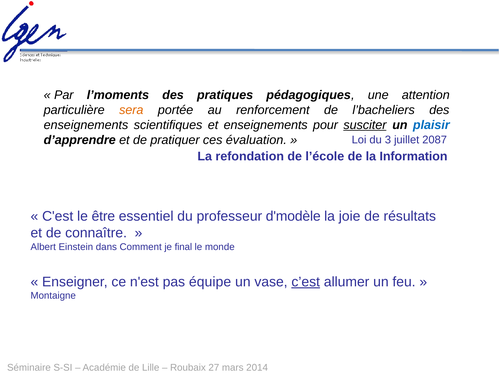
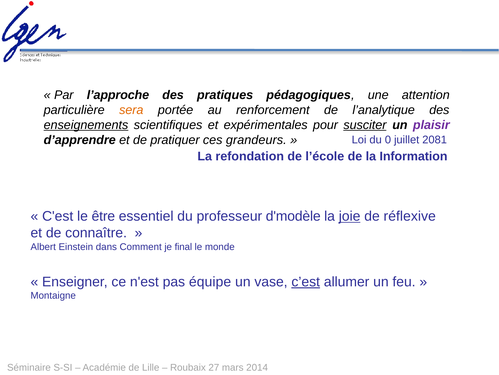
l’moments: l’moments -> l’approche
l’bacheliers: l’bacheliers -> l’analytique
enseignements at (86, 125) underline: none -> present
et enseignements: enseignements -> expérimentales
plaisir colour: blue -> purple
évaluation: évaluation -> grandeurs
3: 3 -> 0
2087: 2087 -> 2081
joie underline: none -> present
résultats: résultats -> réflexive
